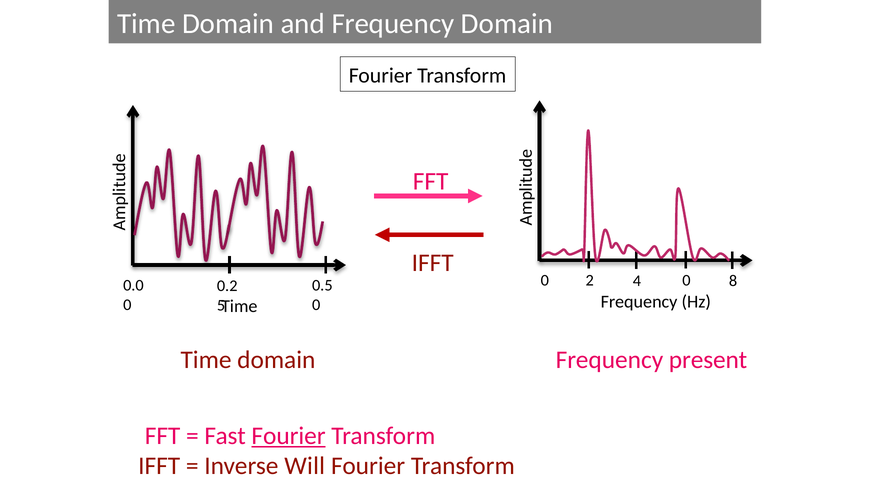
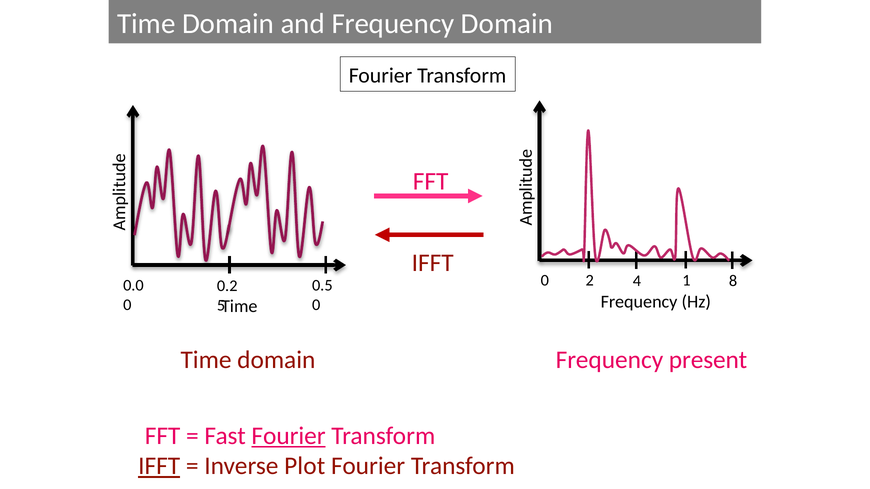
0 0: 0 -> 1
IFFT at (159, 466) underline: none -> present
Will: Will -> Plot
